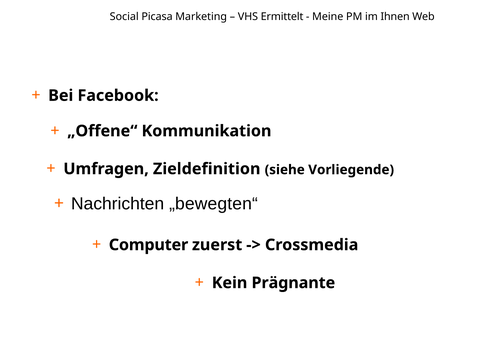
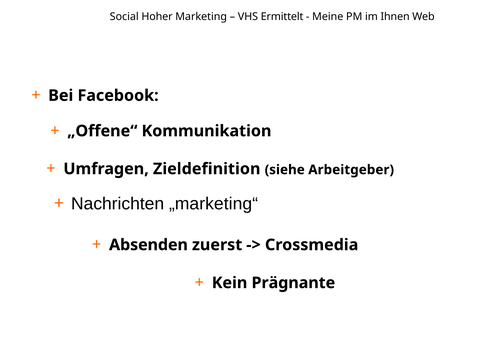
Picasa: Picasa -> Hoher
Vorliegende: Vorliegende -> Arbeitgeber
„bewegten“: „bewegten“ -> „marketing“
Computer: Computer -> Absenden
